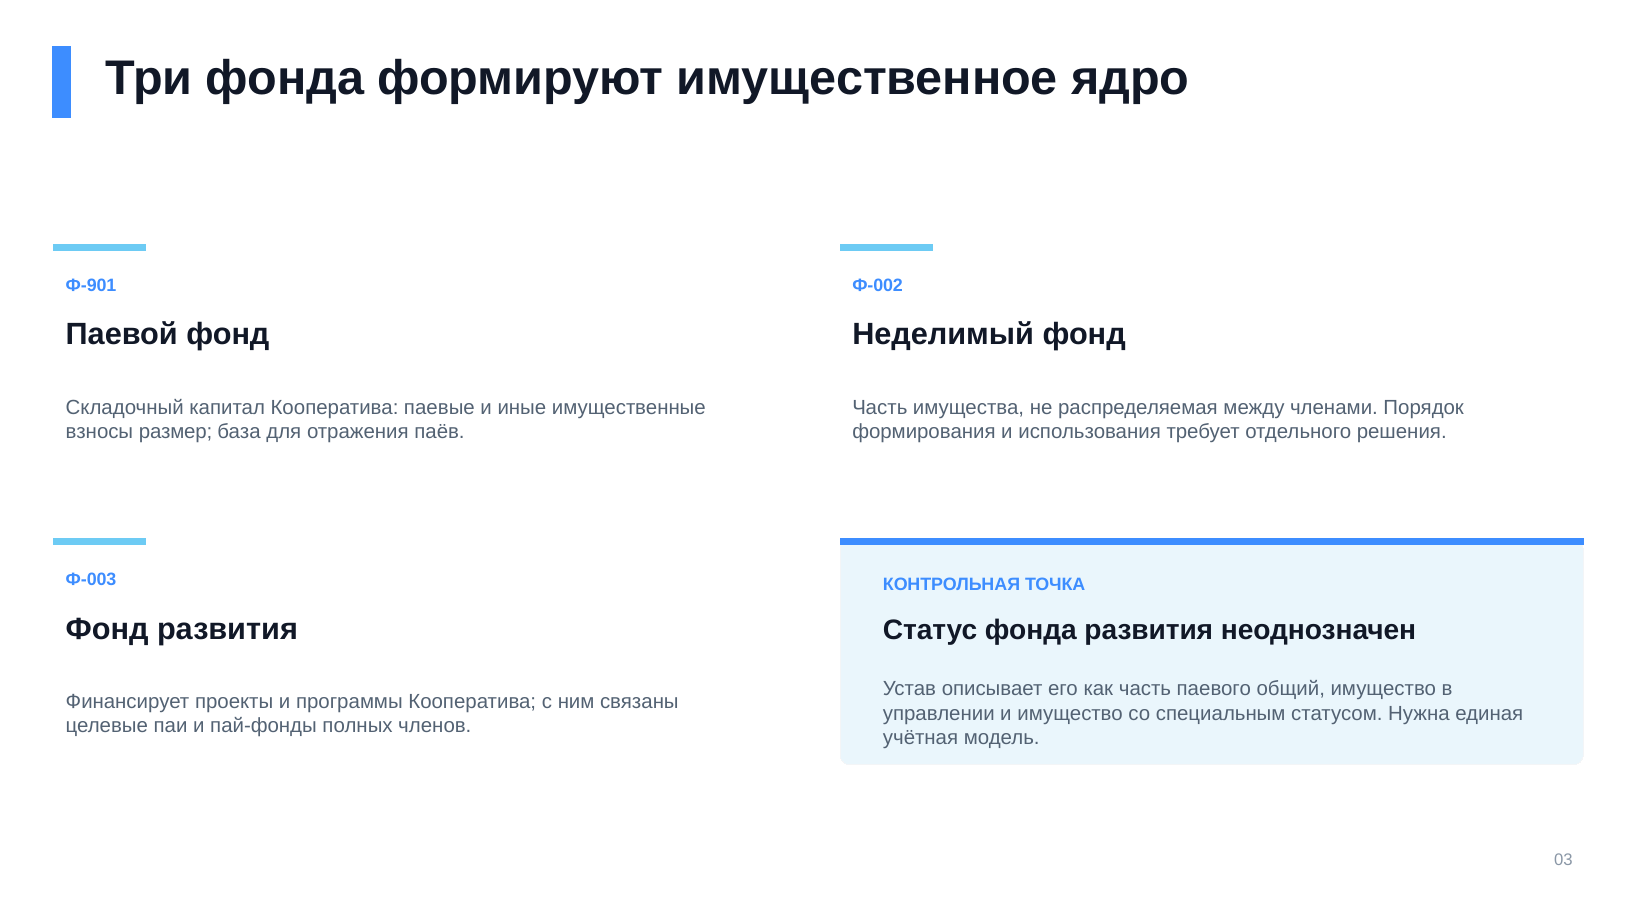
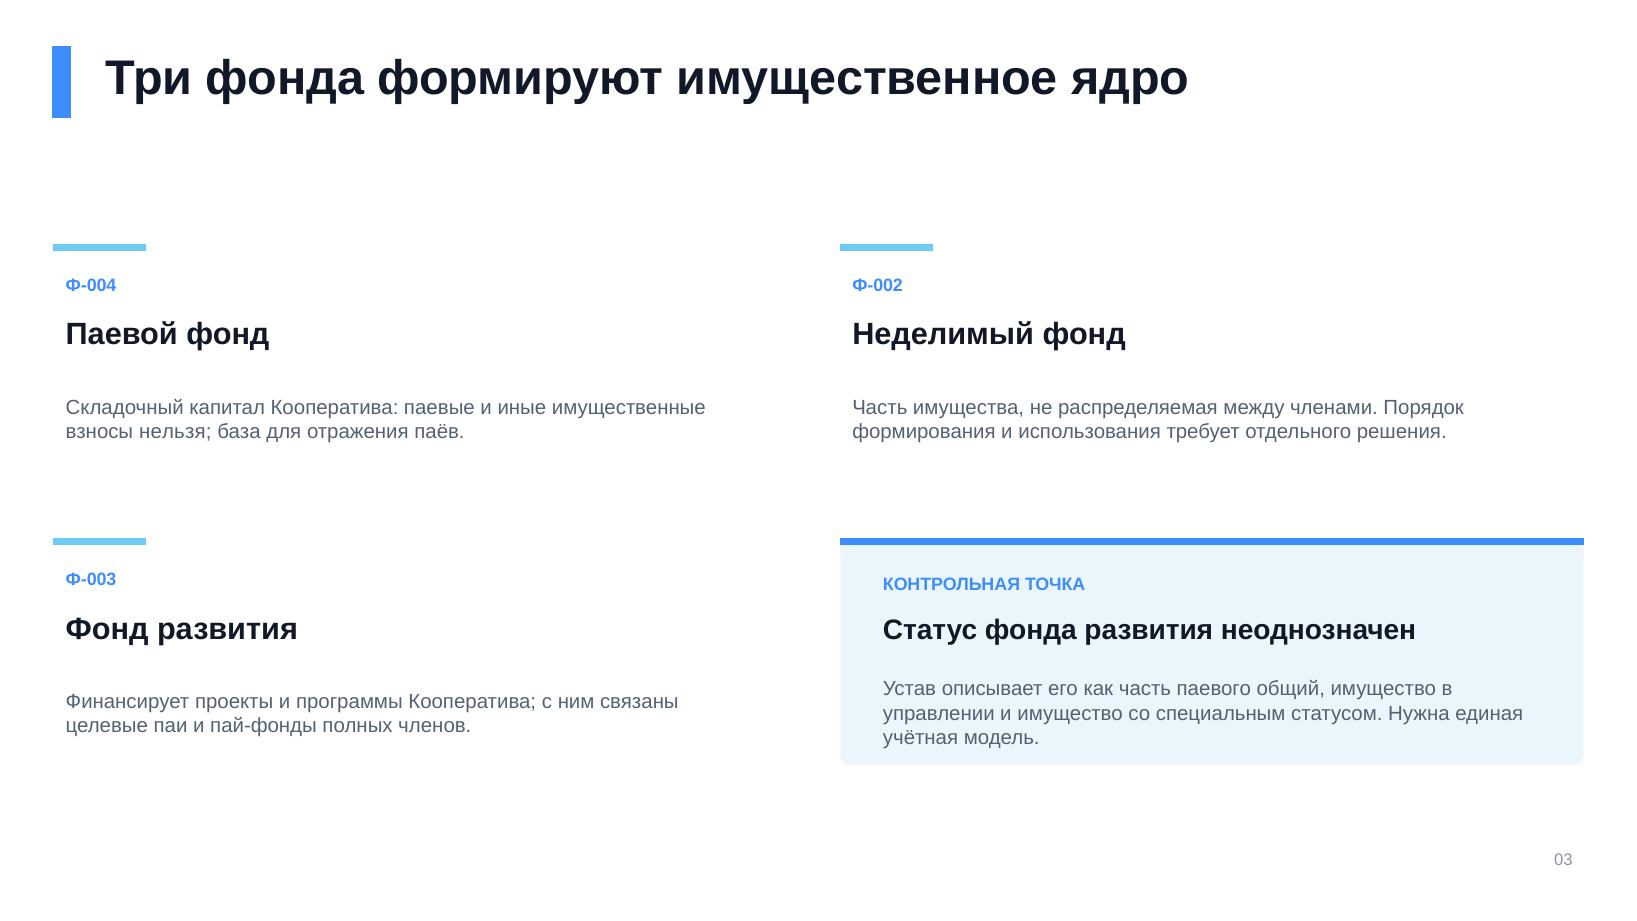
Ф-901: Ф-901 -> Ф-004
размер: размер -> нельзя
